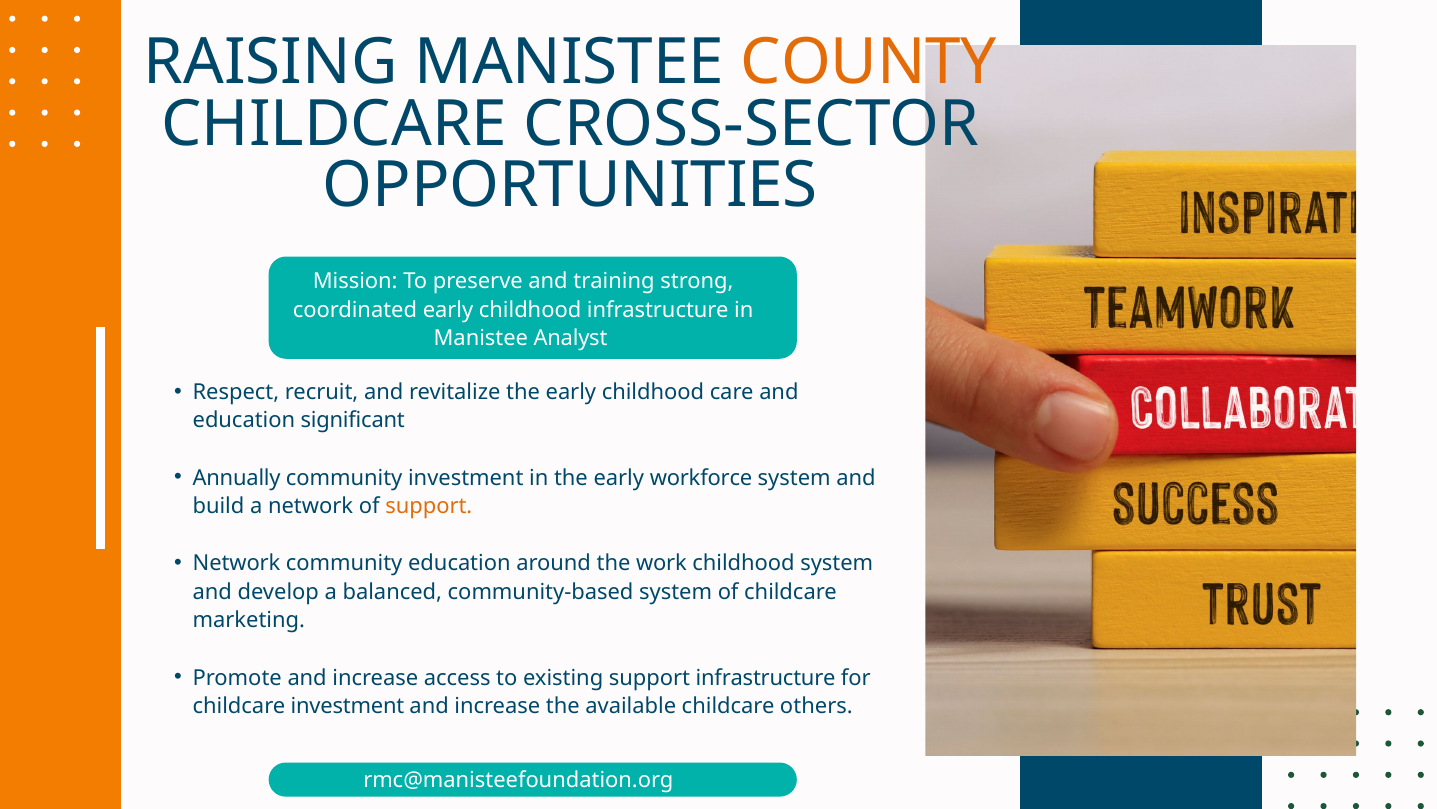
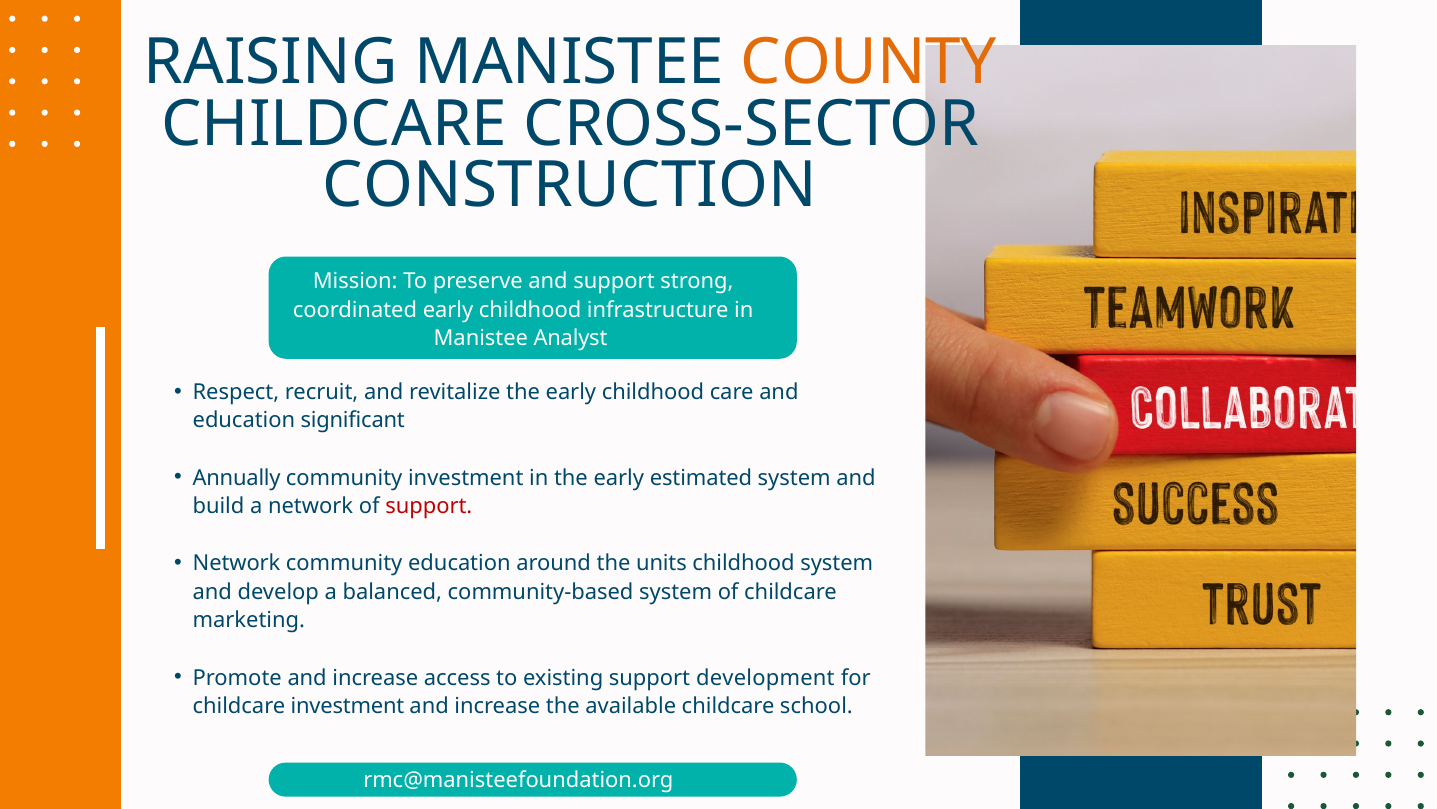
OPPORTUNITIES: OPPORTUNITIES -> CONSTRUCTION
and training: training -> support
workforce: workforce -> estimated
support at (429, 506) colour: orange -> red
work: work -> units
support infrastructure: infrastructure -> development
others: others -> school
